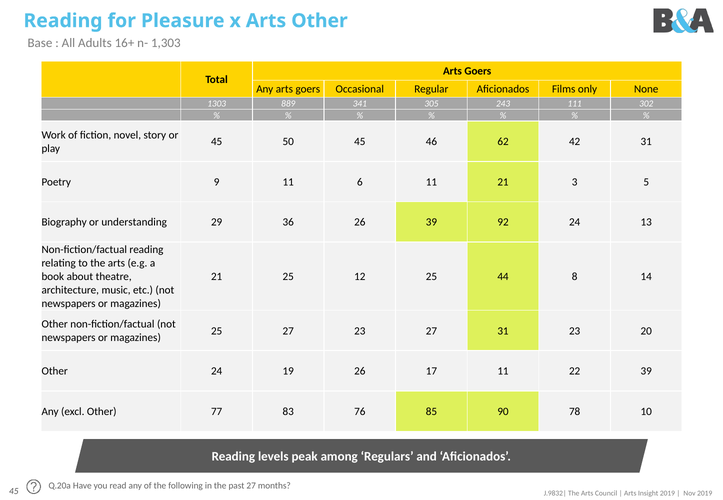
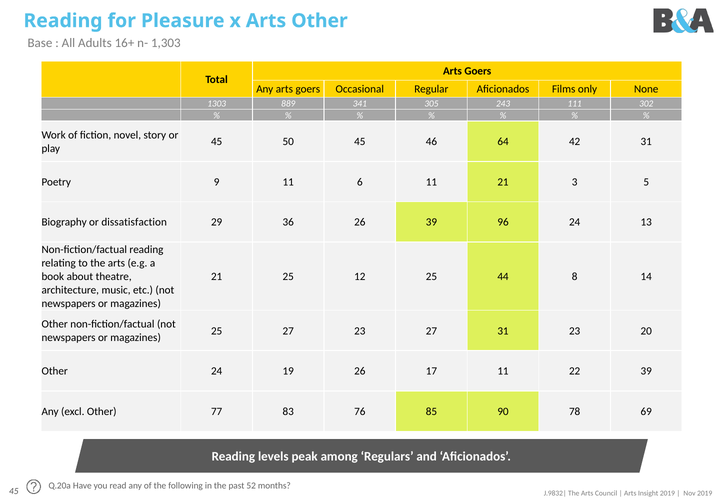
62: 62 -> 64
understanding: understanding -> dissatisfaction
92: 92 -> 96
10: 10 -> 69
past 27: 27 -> 52
